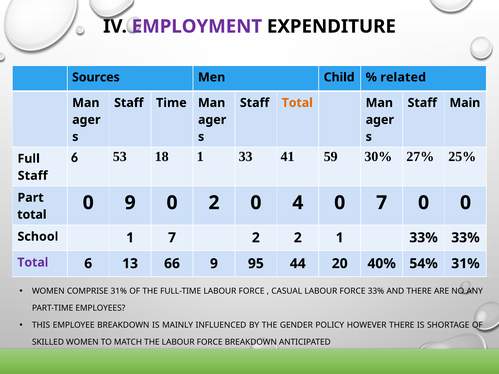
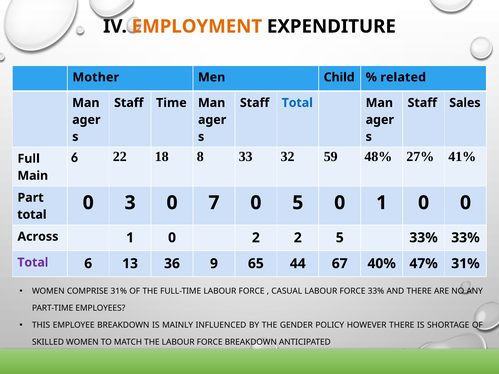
EMPLOYMENT colour: purple -> orange
Sources: Sources -> Mother
Total at (297, 103) colour: orange -> blue
Main: Main -> Sales
53: 53 -> 22
18 1: 1 -> 8
41: 41 -> 32
30%: 30% -> 48%
25%: 25% -> 41%
Staff at (33, 176): Staff -> Main
0 9: 9 -> 3
0 2: 2 -> 7
0 4: 4 -> 5
0 7: 7 -> 1
School: School -> Across
7 at (172, 238): 7 -> 0
2 1: 1 -> 5
66: 66 -> 36
95: 95 -> 65
20: 20 -> 67
54%: 54% -> 47%
